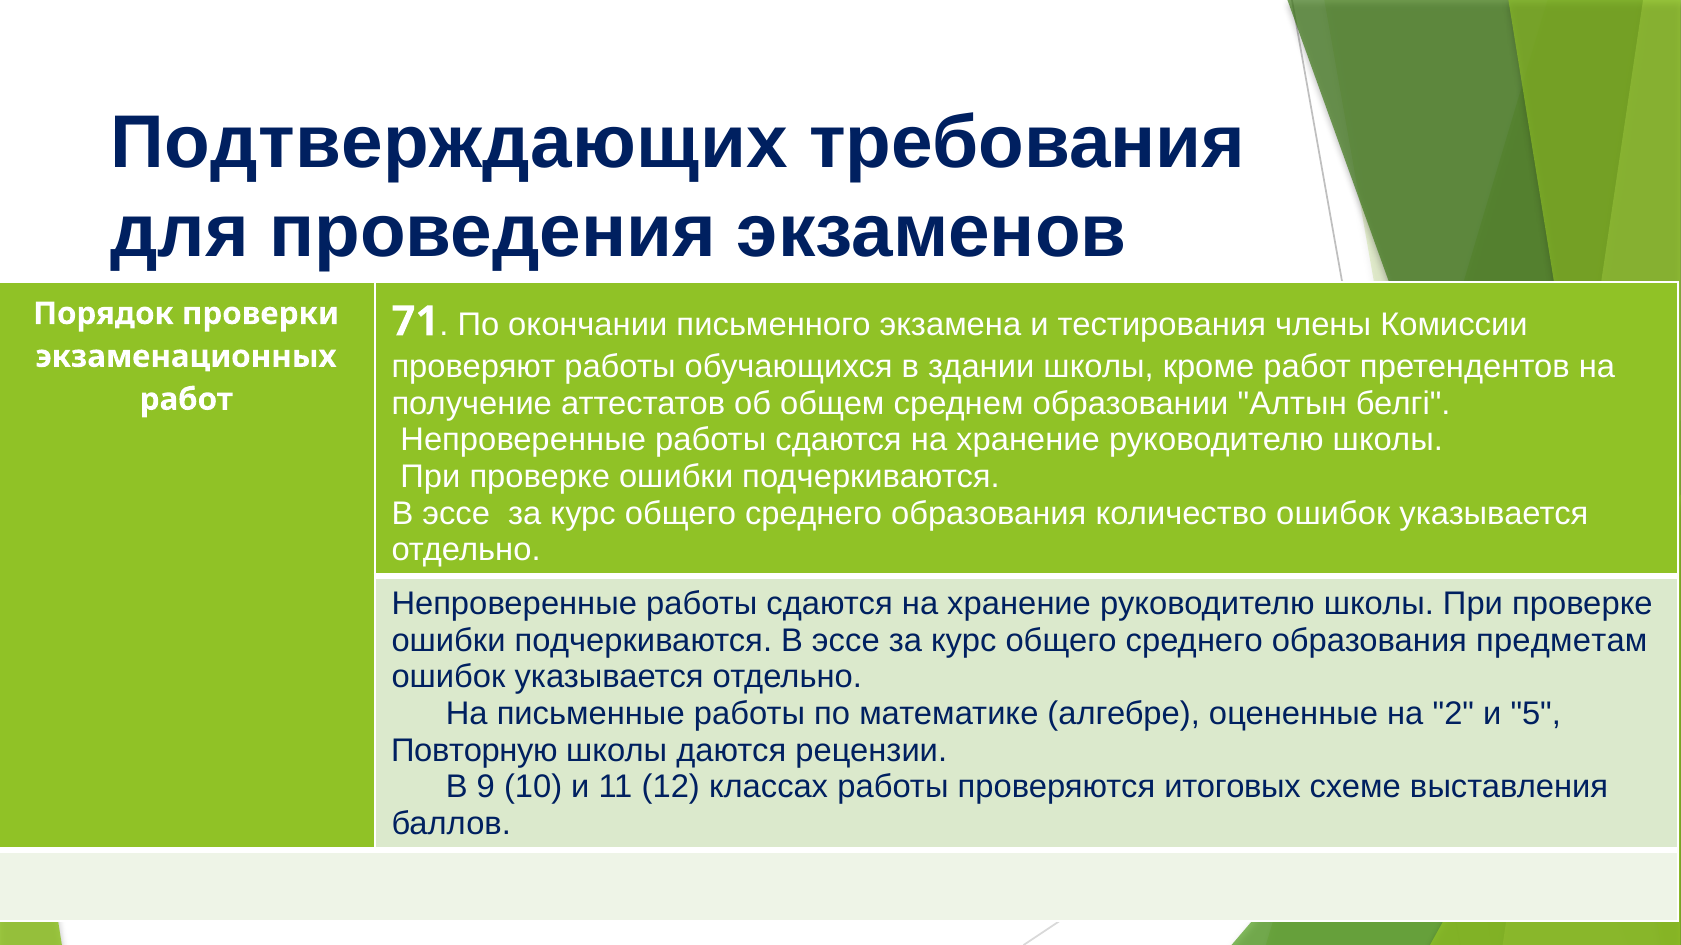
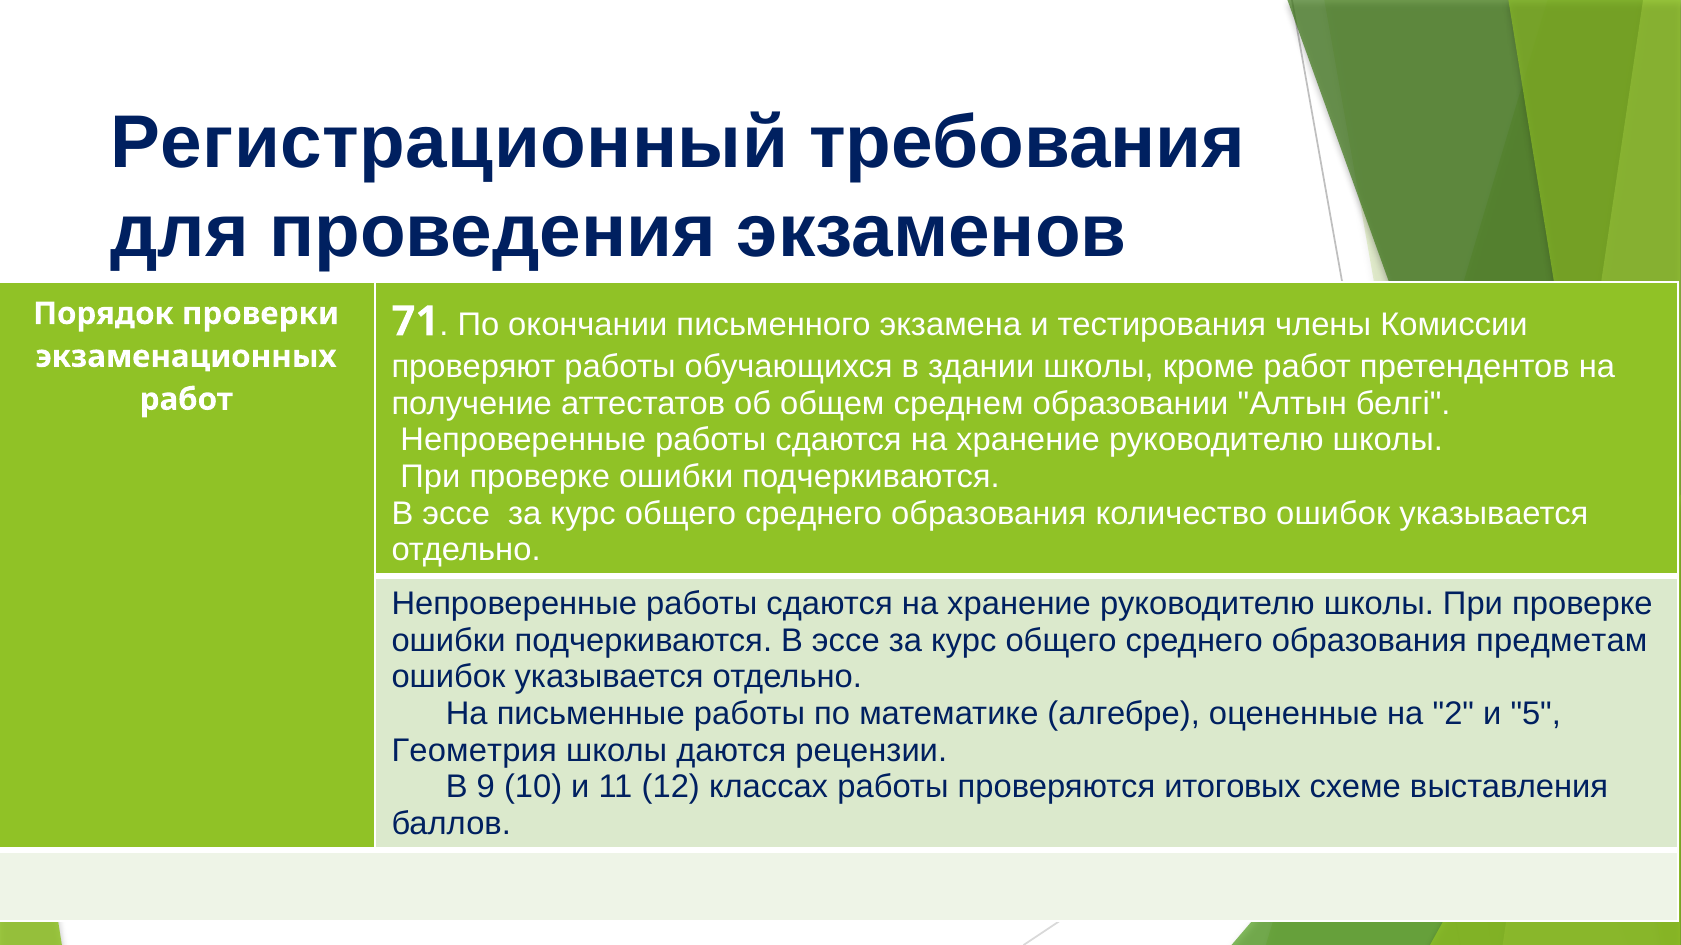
Подтверждающих: Подтверждающих -> Регистрационный
Повторную: Повторную -> Геометрия
